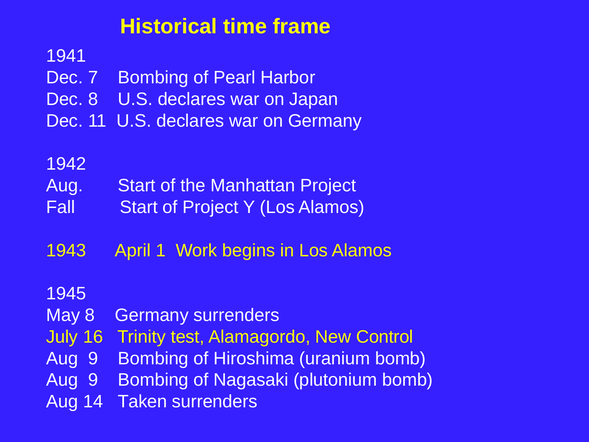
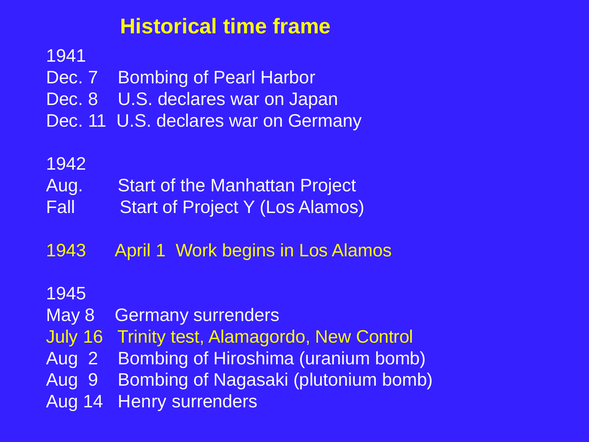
9 at (93, 358): 9 -> 2
Taken: Taken -> Henry
